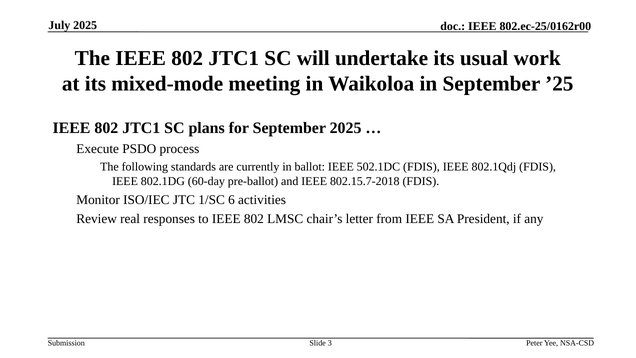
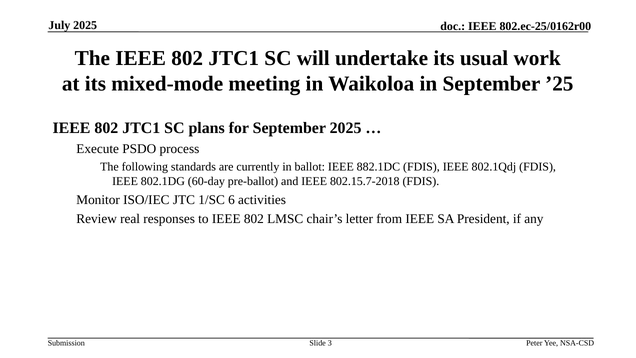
502.1DC: 502.1DC -> 882.1DC
